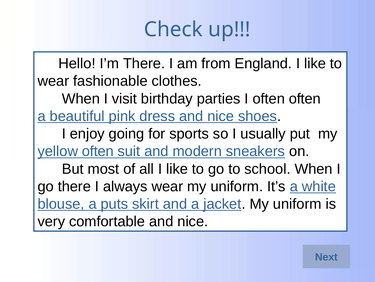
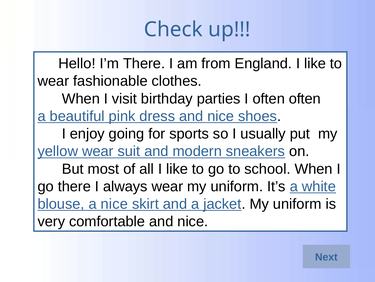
yellow often: often -> wear
a puts: puts -> nice
